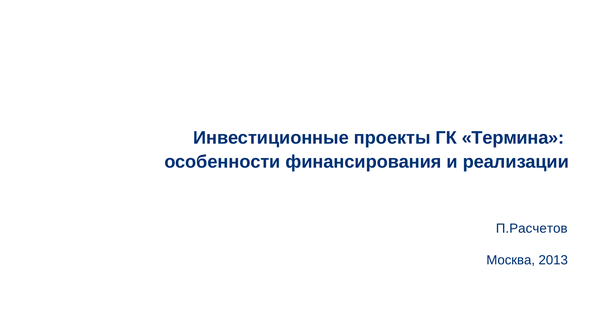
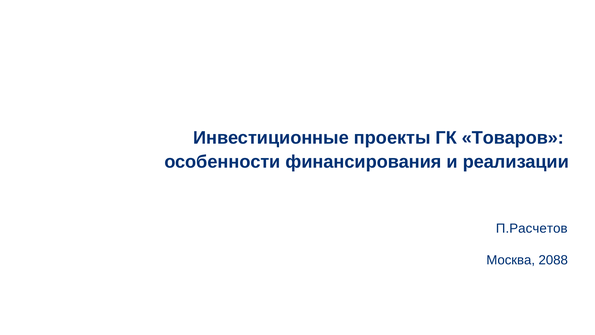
Термина: Термина -> Товаров
2013: 2013 -> 2088
